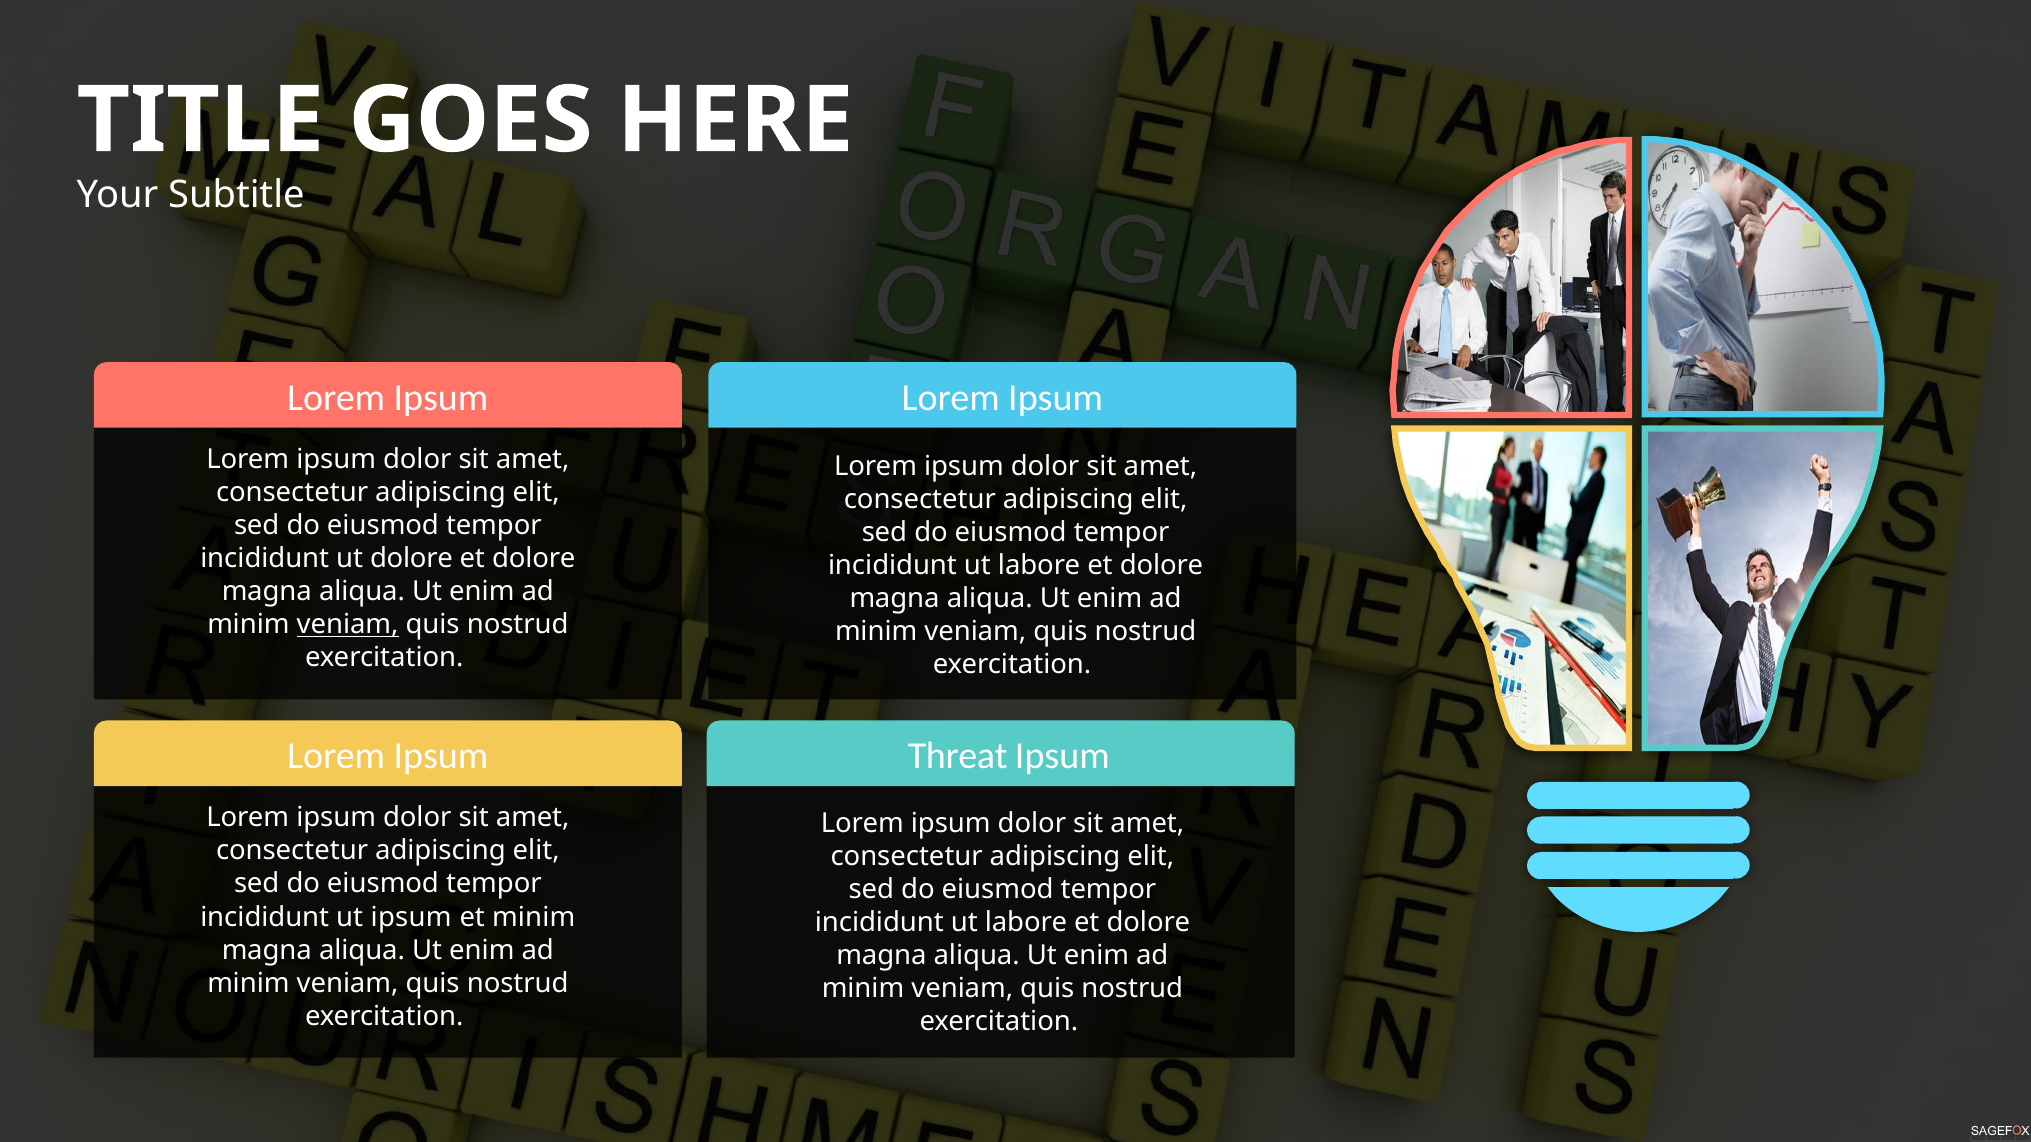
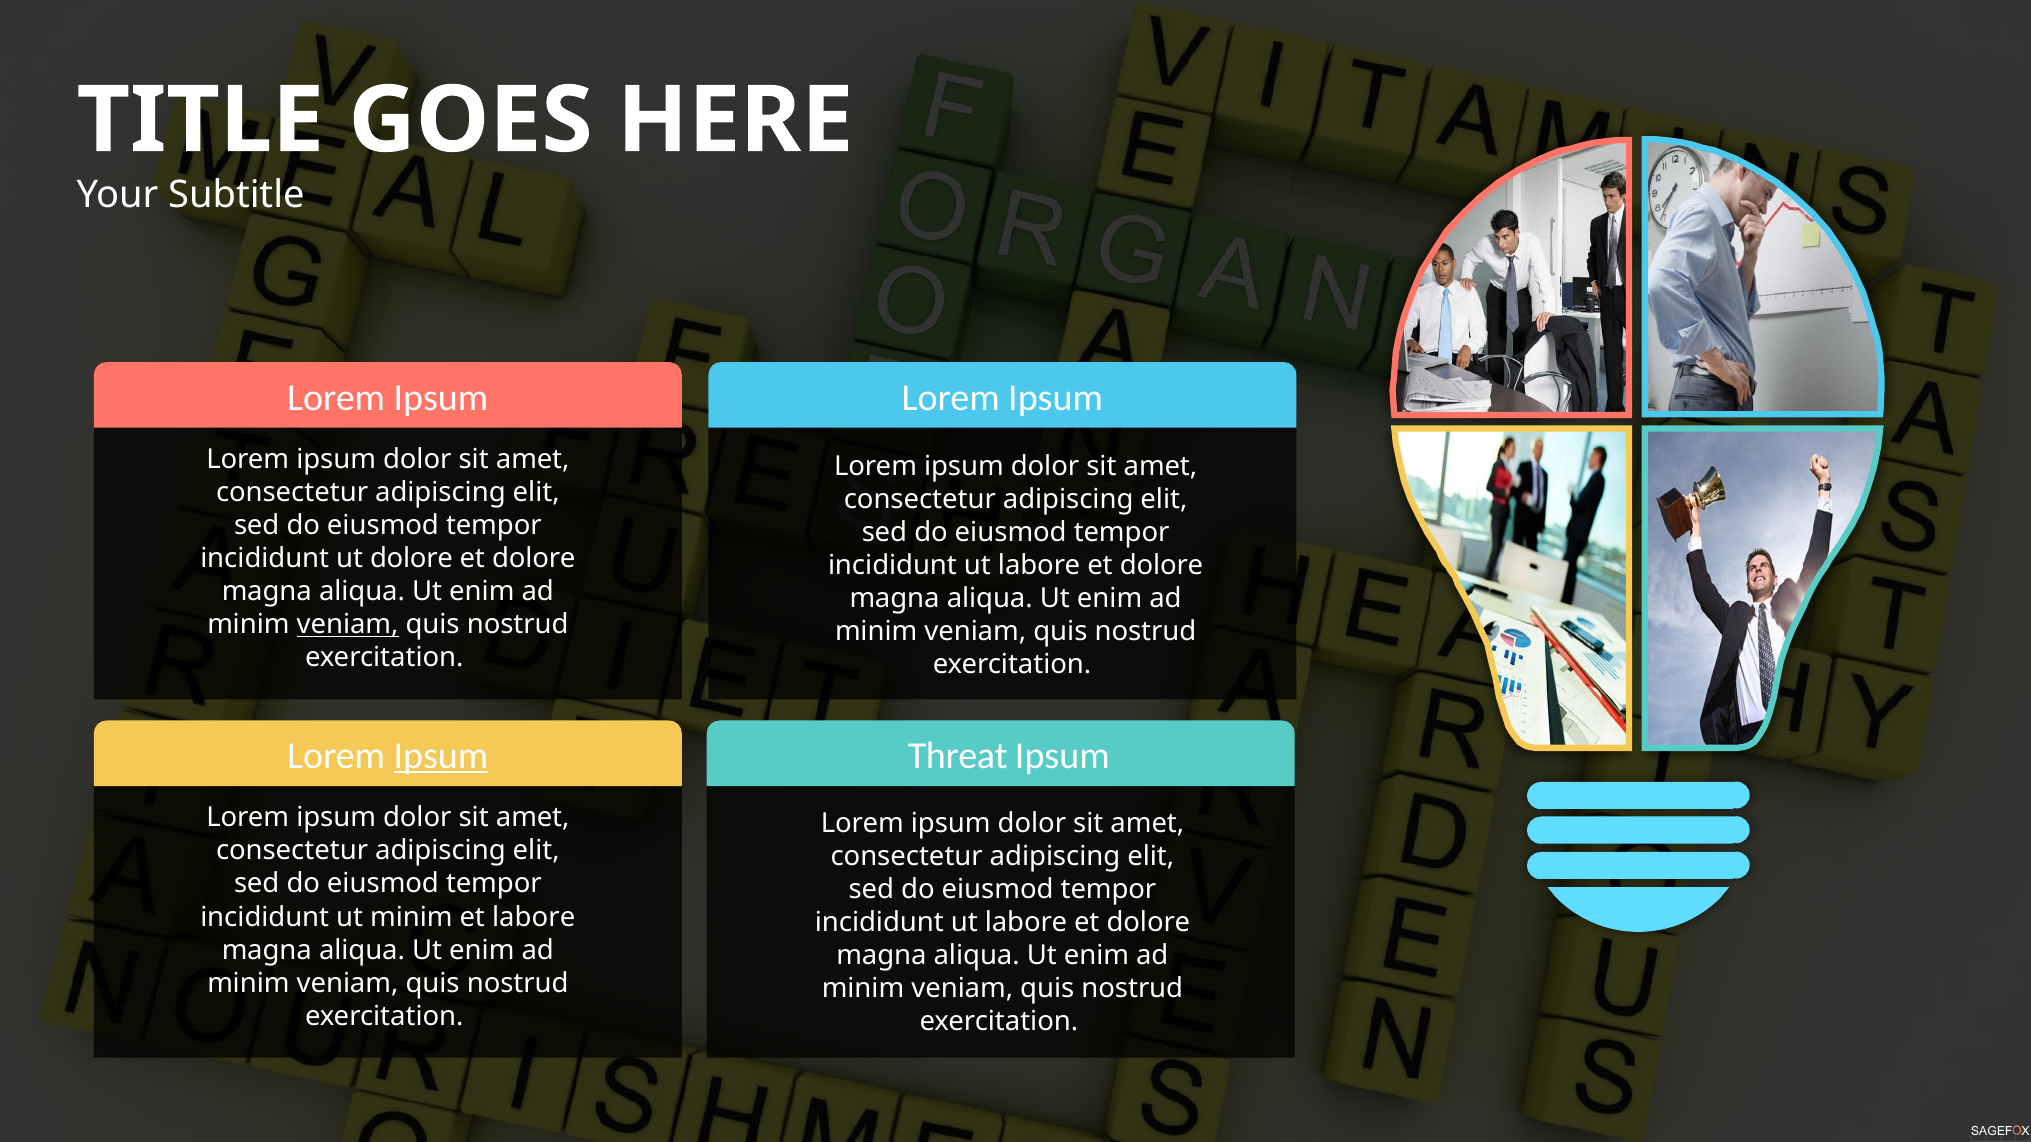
Ipsum at (441, 756) underline: none -> present
ut ipsum: ipsum -> minim
et minim: minim -> labore
